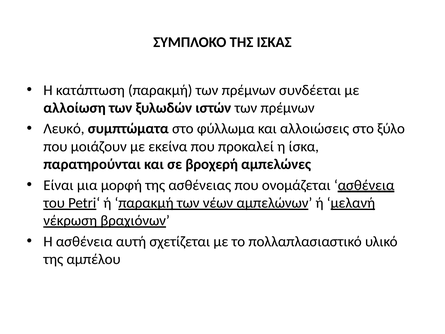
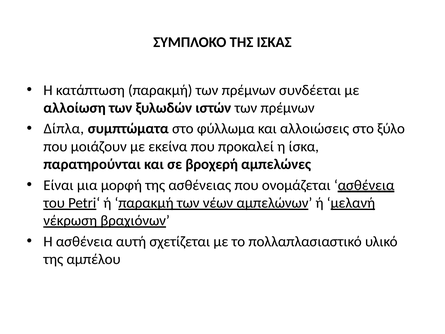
Λευκό: Λευκό -> Δίπλα
